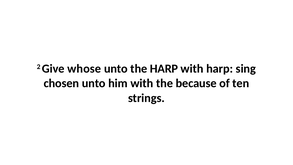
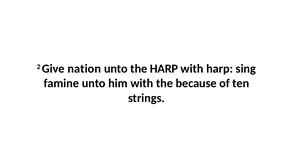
whose: whose -> nation
chosen: chosen -> famine
